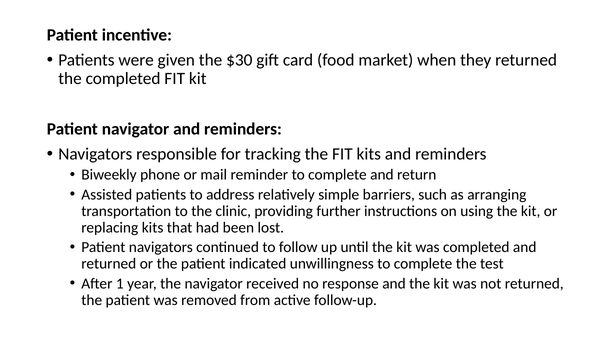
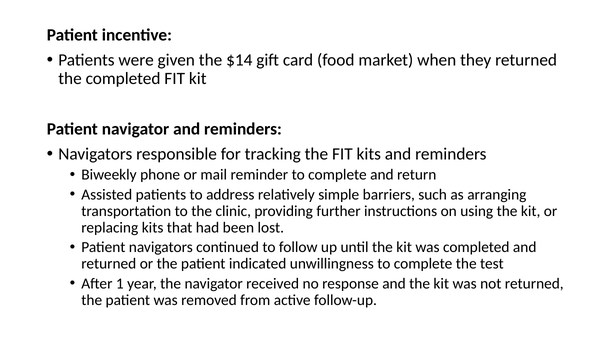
$30: $30 -> $14
